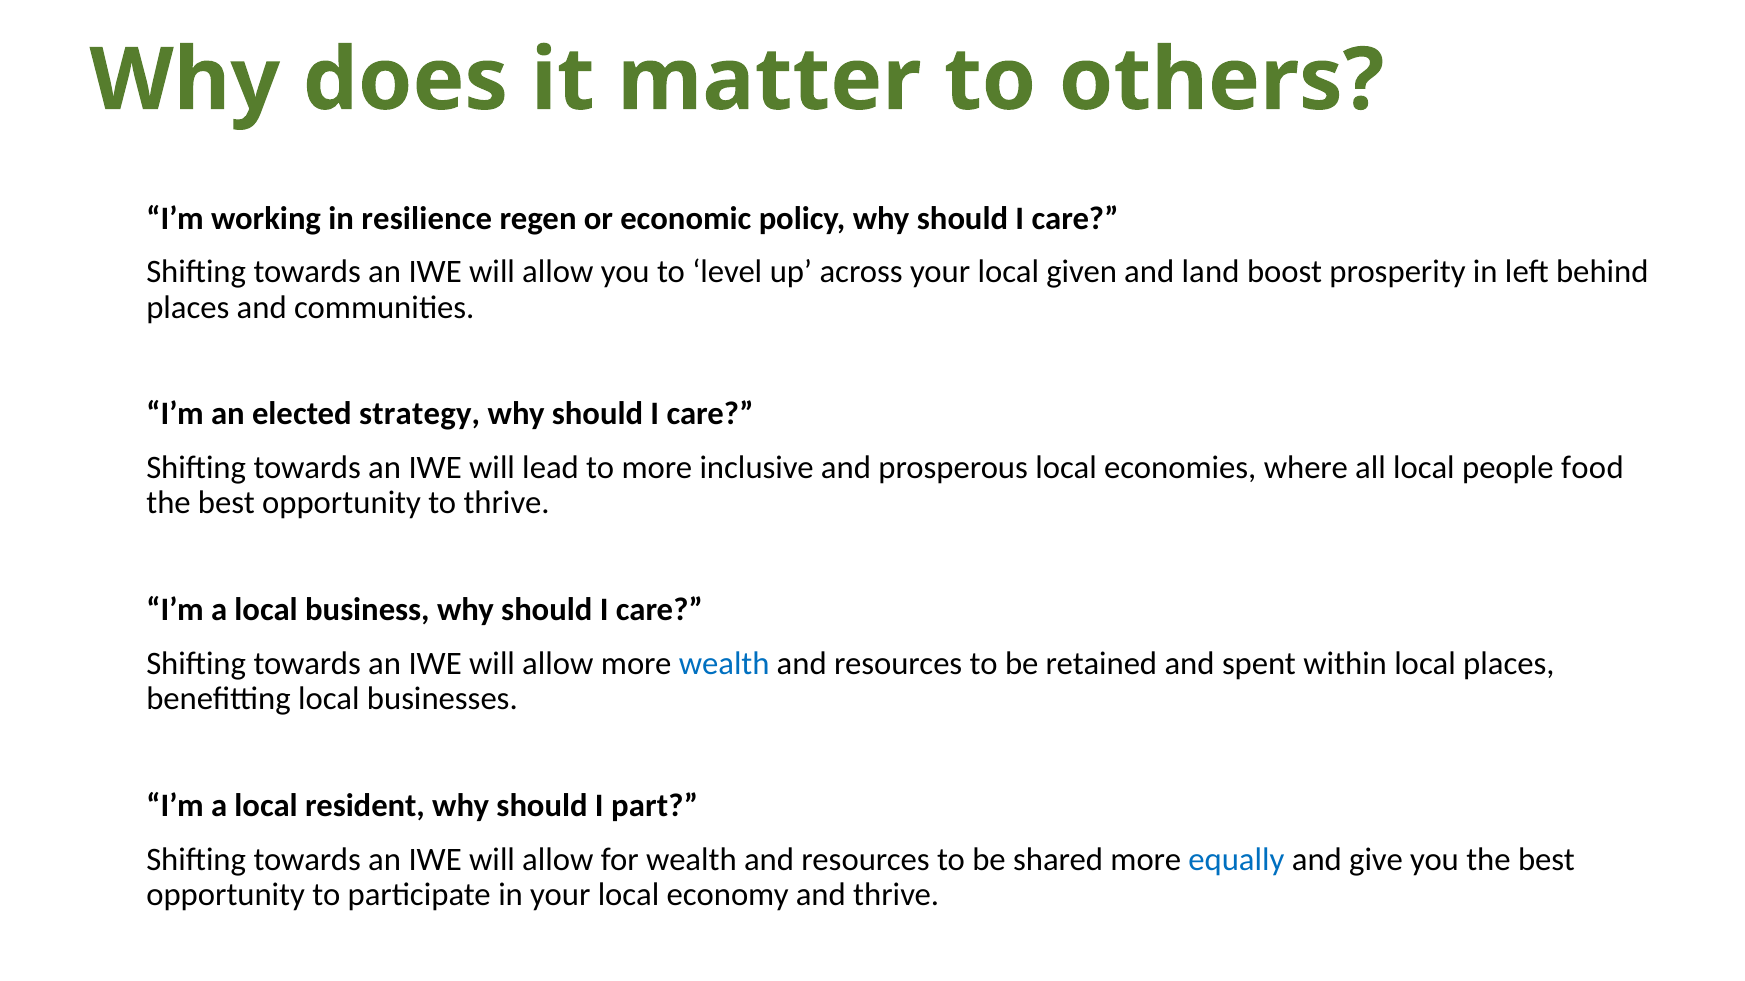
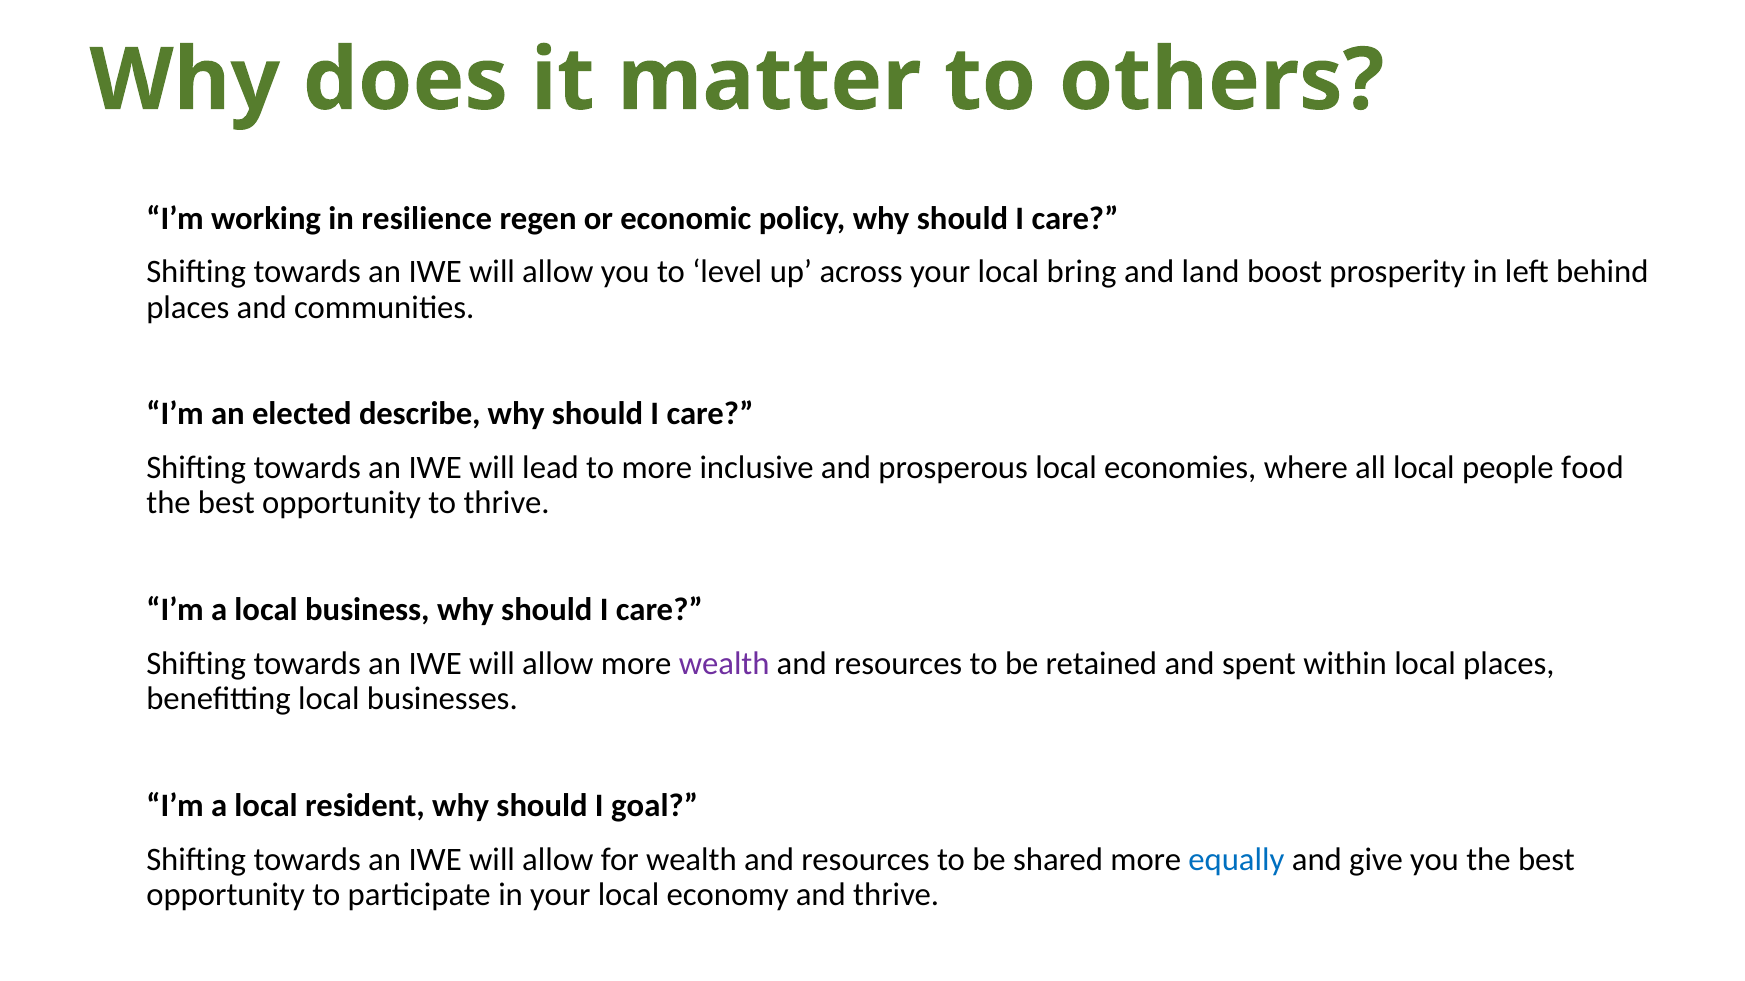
given: given -> bring
strategy: strategy -> describe
wealth at (724, 664) colour: blue -> purple
part: part -> goal
